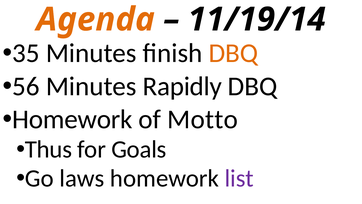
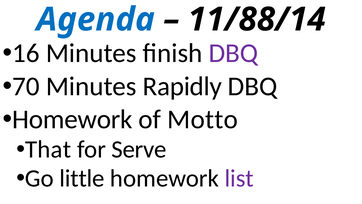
Agenda colour: orange -> blue
11/19/14: 11/19/14 -> 11/88/14
35: 35 -> 16
DBQ at (233, 53) colour: orange -> purple
56: 56 -> 70
Thus: Thus -> That
Goals: Goals -> Serve
laws: laws -> little
